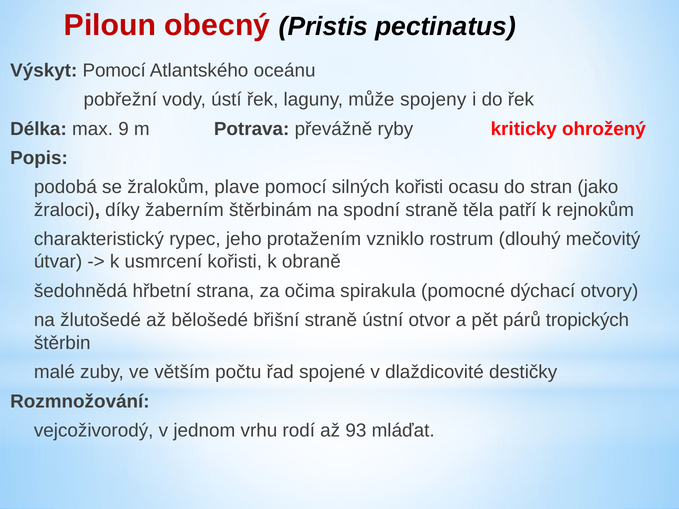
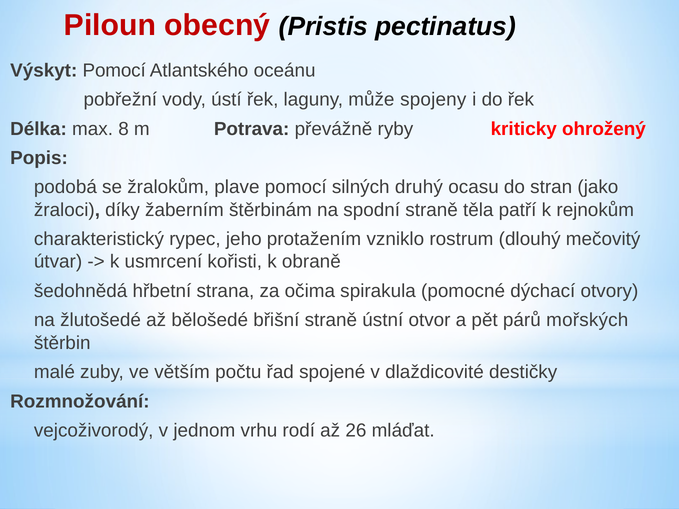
9: 9 -> 8
silných kořisti: kořisti -> druhý
tropických: tropických -> mořských
93: 93 -> 26
